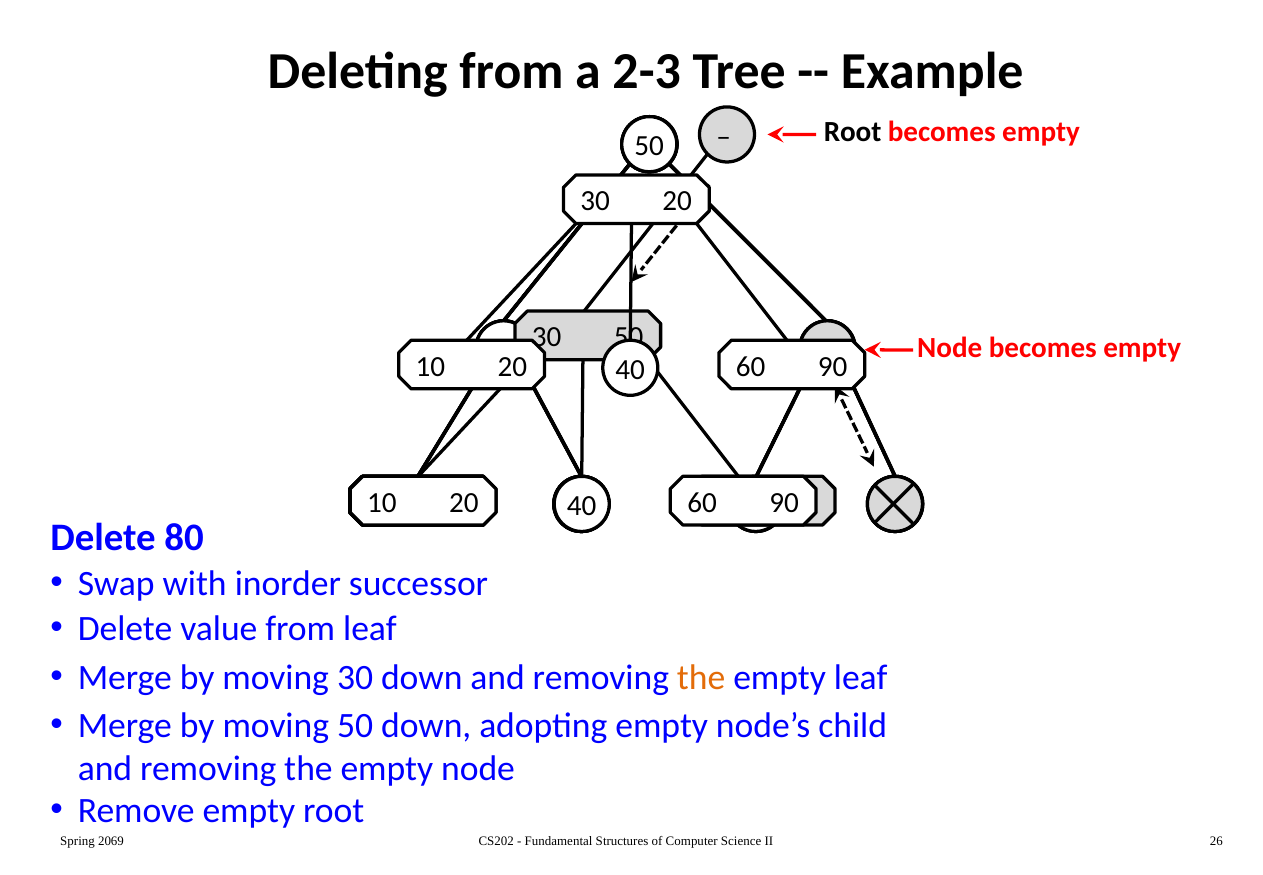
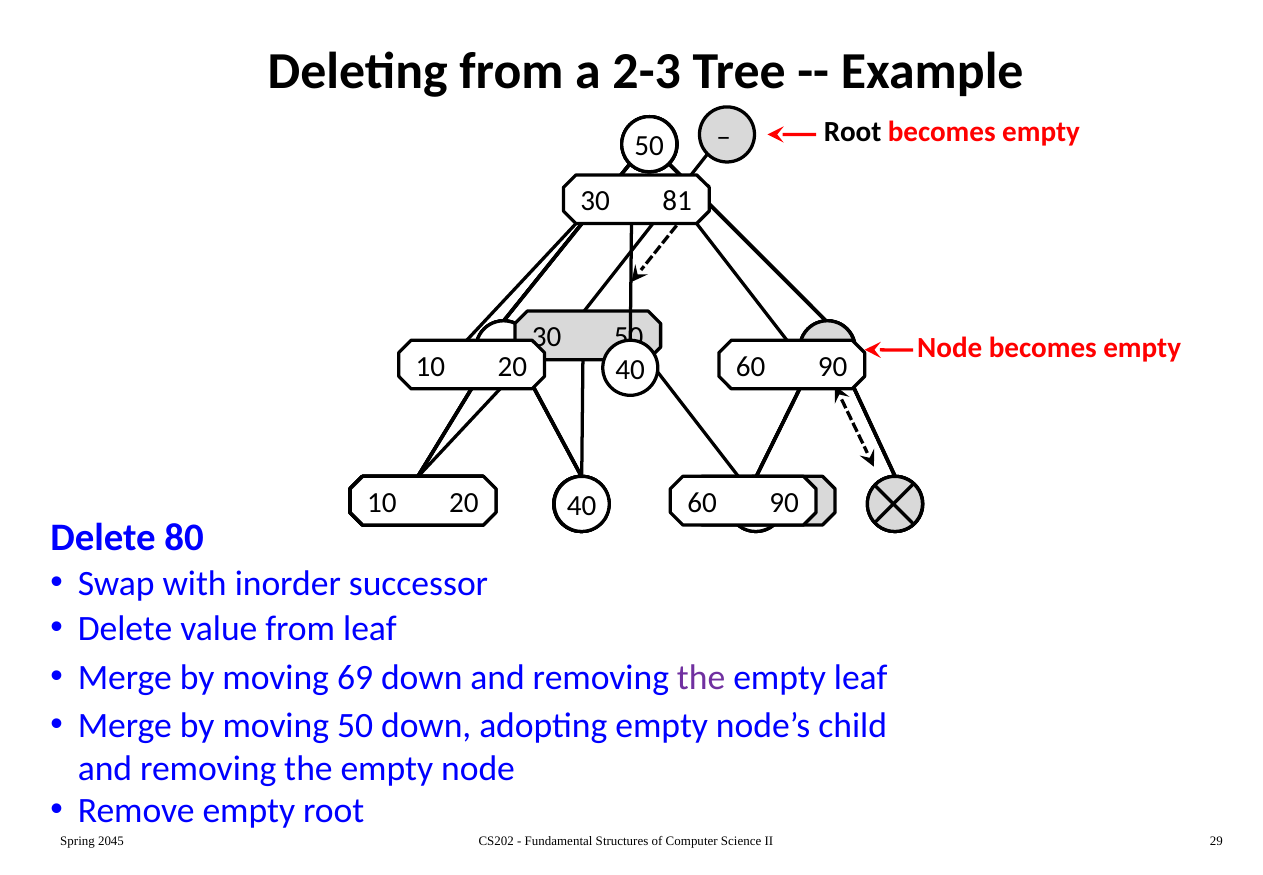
30 20: 20 -> 81
moving 30: 30 -> 69
the at (701, 677) colour: orange -> purple
2069: 2069 -> 2045
26: 26 -> 29
